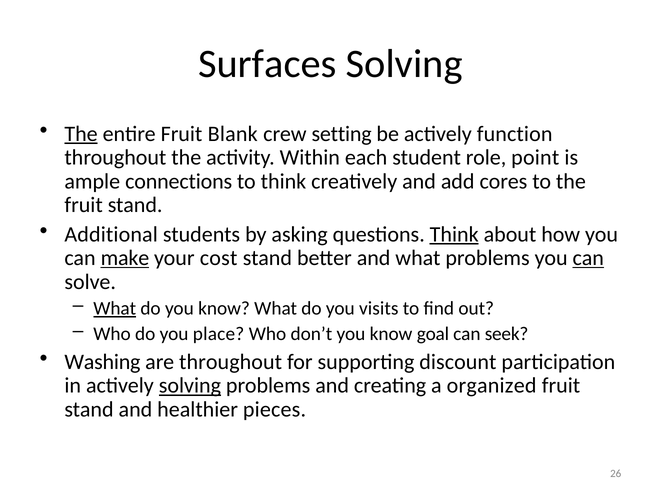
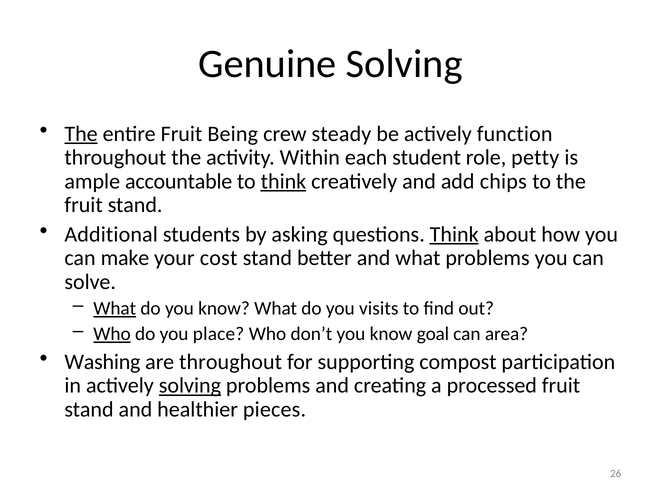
Surfaces: Surfaces -> Genuine
Blank: Blank -> Being
setting: setting -> steady
point: point -> petty
connections: connections -> accountable
think at (283, 181) underline: none -> present
cores: cores -> chips
make underline: present -> none
can at (588, 258) underline: present -> none
Who at (112, 334) underline: none -> present
seek: seek -> area
discount: discount -> compost
organized: organized -> processed
